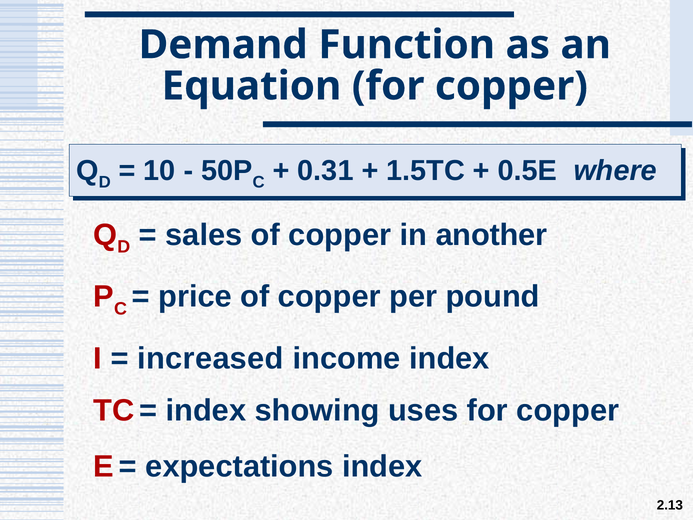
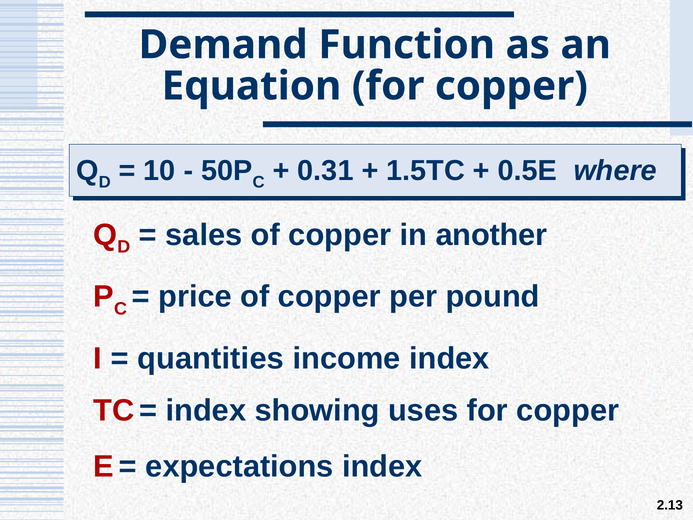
increased: increased -> quantities
